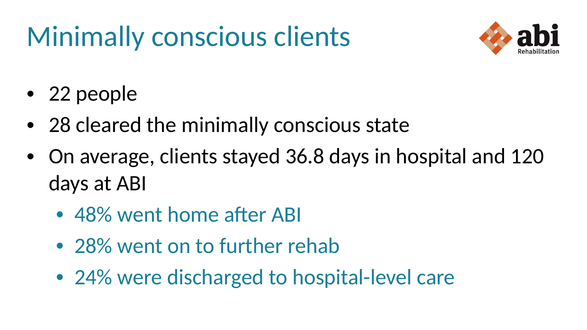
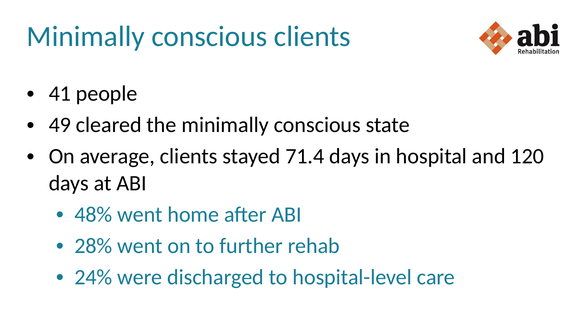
22: 22 -> 41
28: 28 -> 49
36.8: 36.8 -> 71.4
